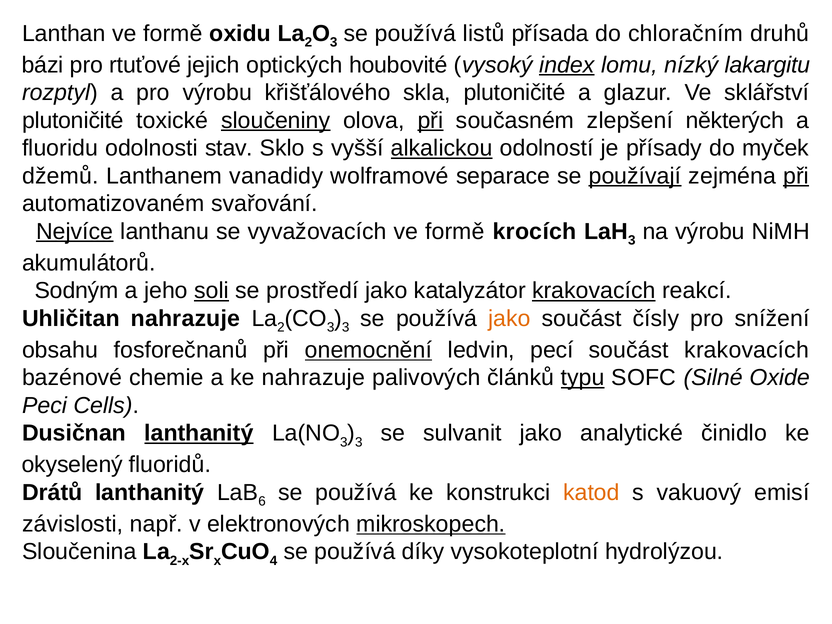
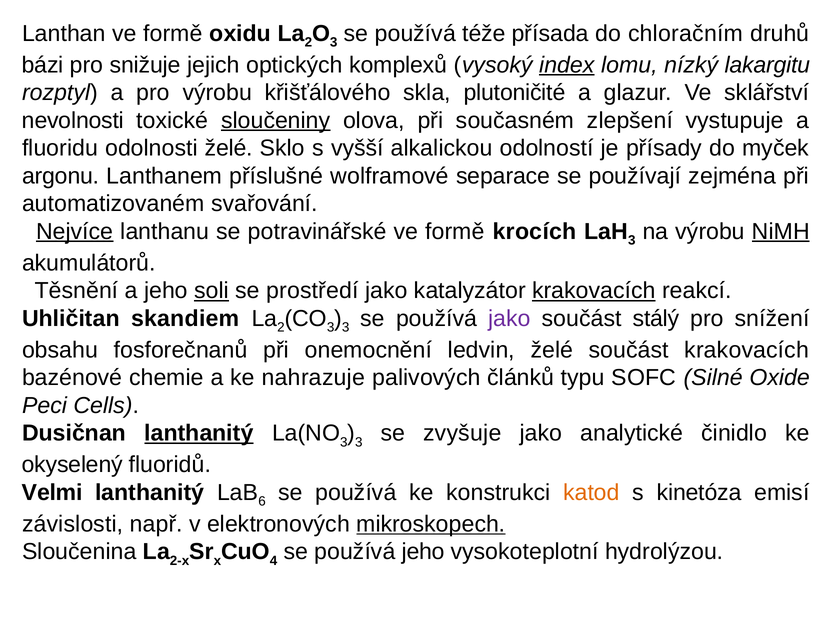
listů: listů -> téže
rtuťové: rtuťové -> snižuje
houbovité: houbovité -> komplexů
plutoničité at (73, 120): plutoničité -> nevolnosti
při at (430, 120) underline: present -> none
některých: některých -> vystupuje
odolnosti stav: stav -> želé
alkalickou underline: present -> none
džemů: džemů -> argonu
vanadidy: vanadidy -> příslušné
používají underline: present -> none
při at (796, 176) underline: present -> none
vyvažovacích: vyvažovacích -> potravinářské
NiMH underline: none -> present
Sodným: Sodným -> Těsnění
Uhličitan nahrazuje: nahrazuje -> skandiem
jako at (509, 318) colour: orange -> purple
čísly: čísly -> stálý
onemocnění underline: present -> none
ledvin pecí: pecí -> želé
typu underline: present -> none
sulvanit: sulvanit -> zvyšuje
Drátů: Drátů -> Velmi
vakuový: vakuový -> kinetóza
používá díky: díky -> jeho
